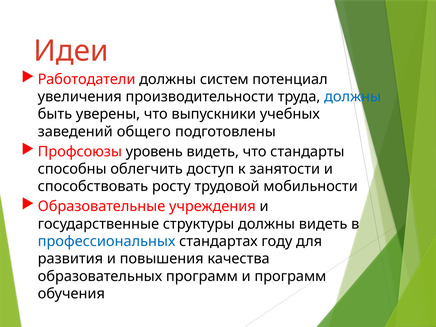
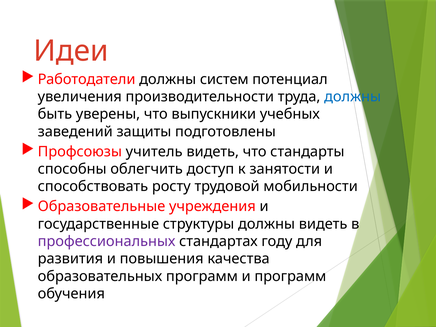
общего: общего -> защиты
уровень: уровень -> учитель
профессиональных colour: blue -> purple
